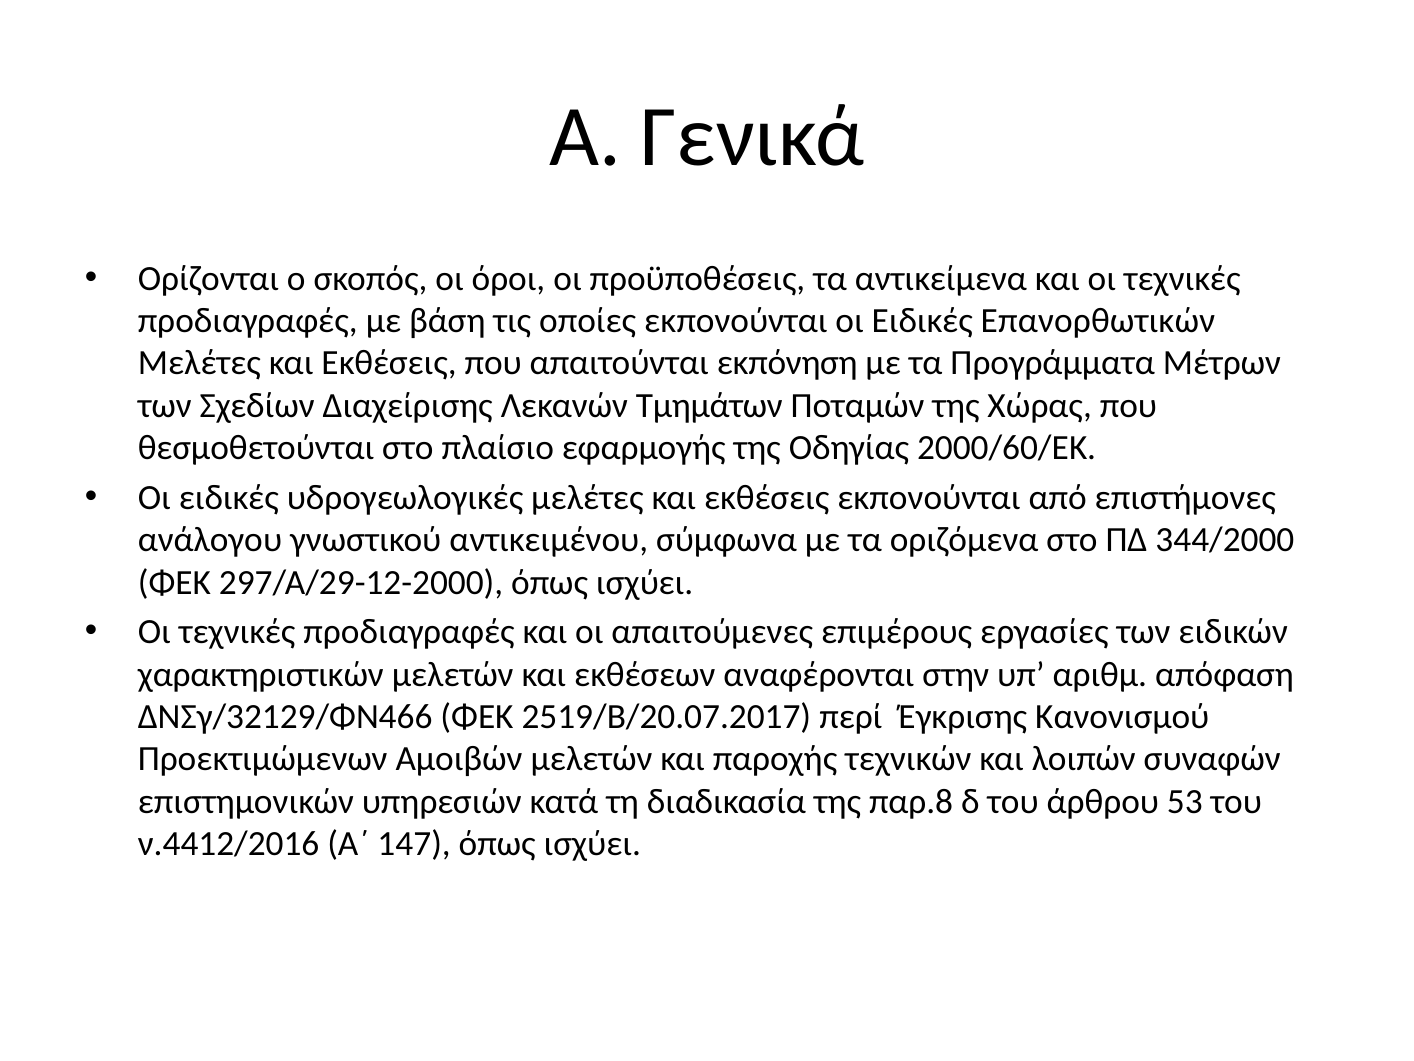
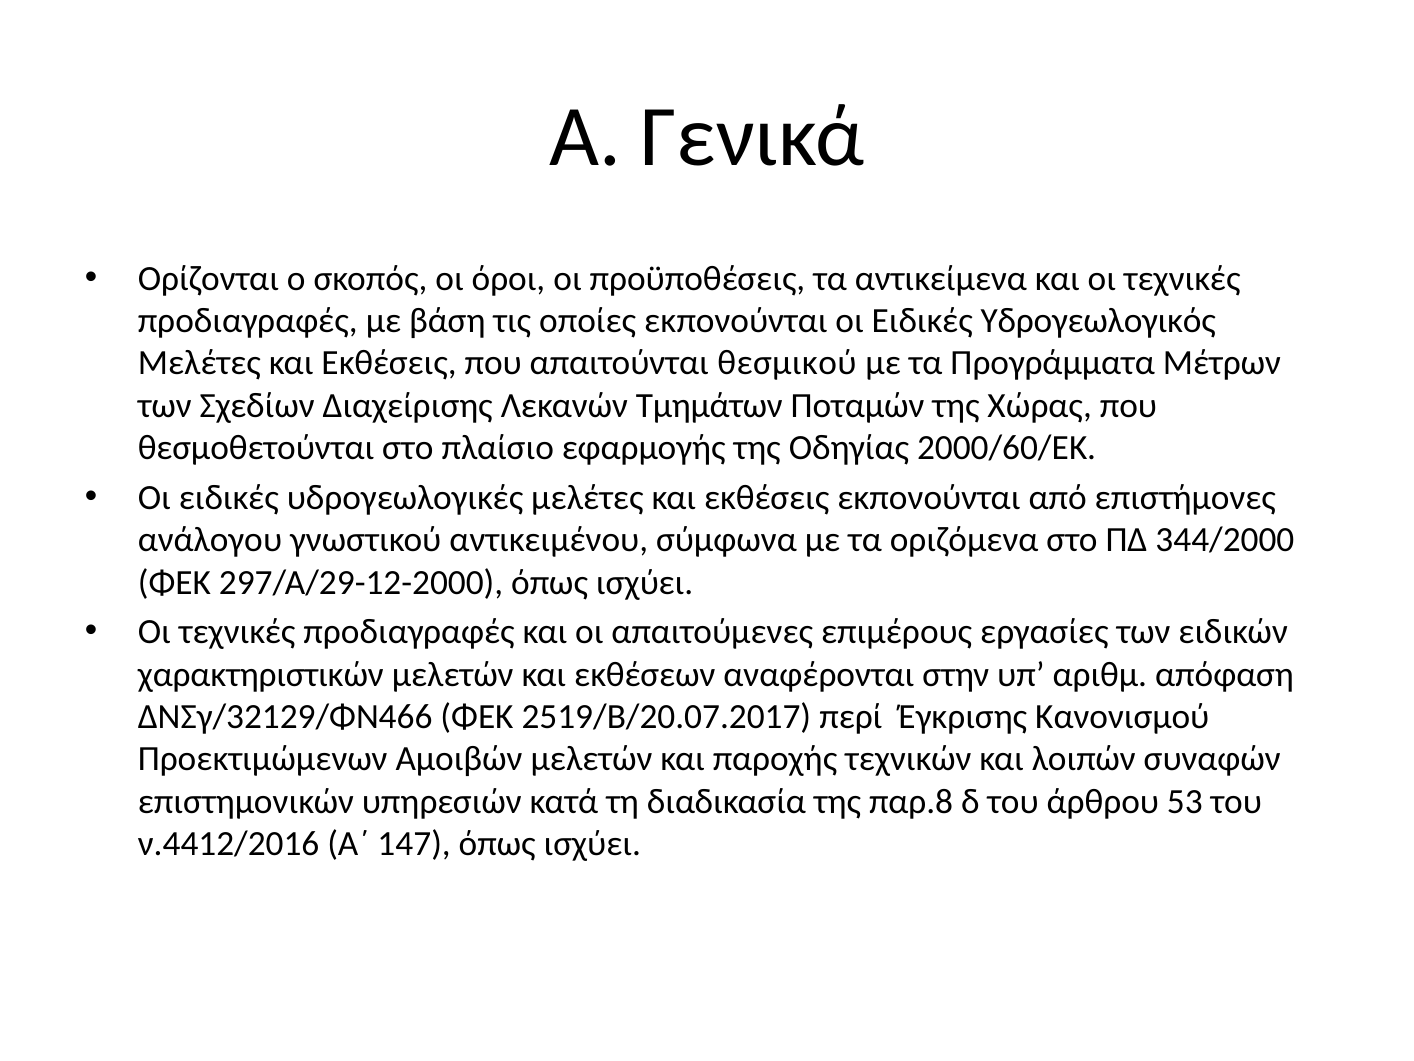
Επανορθωτικών: Επανορθωτικών -> Υδρογεωλογικός
εκπόνηση: εκπόνηση -> θεσμικού
